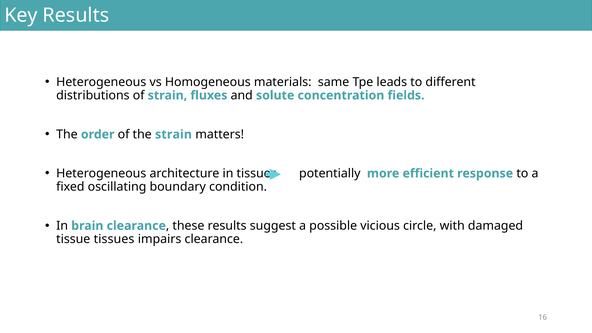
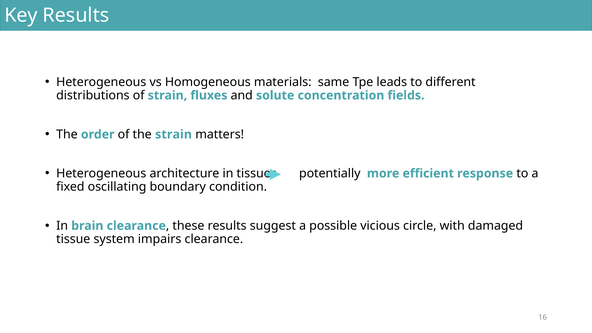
tissue tissues: tissues -> system
